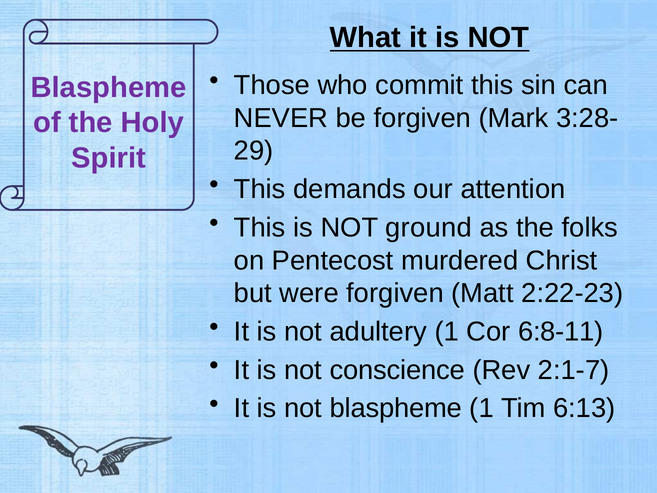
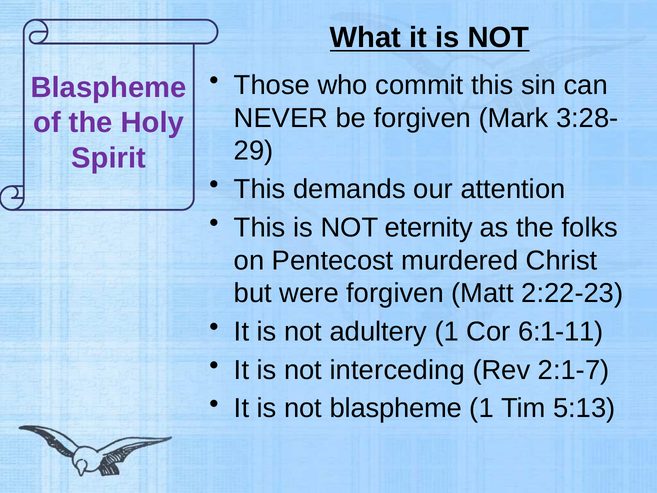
ground: ground -> eternity
6:8-11: 6:8-11 -> 6:1-11
conscience: conscience -> interceding
6:13: 6:13 -> 5:13
